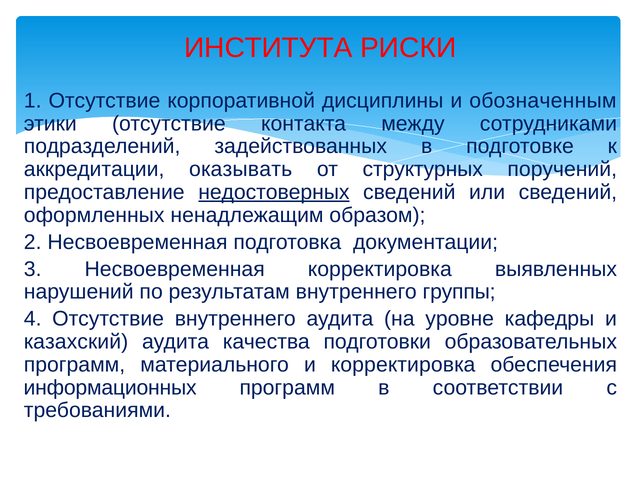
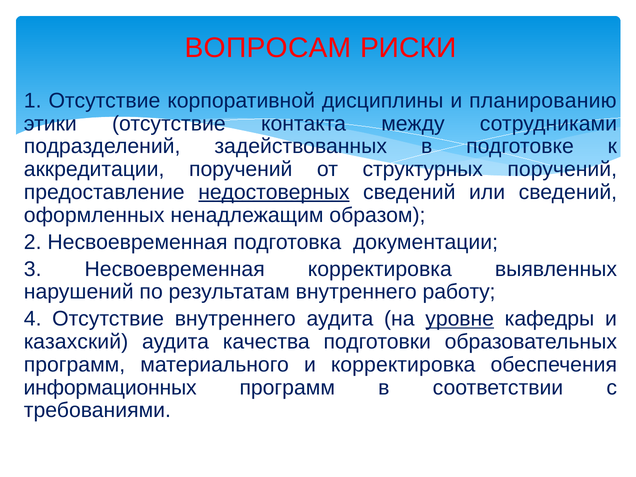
ИНСТИТУТА: ИНСТИТУТА -> ВОПРОСАМ
обозначенным: обозначенным -> планированию
аккредитации оказывать: оказывать -> поручений
группы: группы -> работу
уровне underline: none -> present
